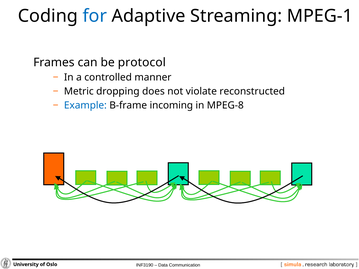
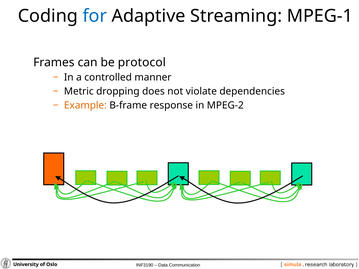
reconstructed: reconstructed -> dependencies
Example colour: blue -> orange
incoming: incoming -> response
MPEG-8: MPEG-8 -> MPEG-2
